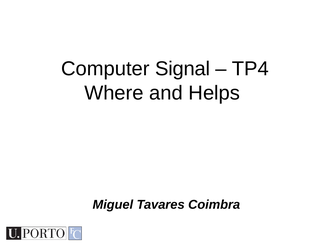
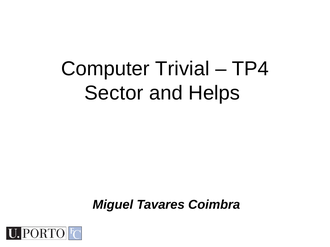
Signal: Signal -> Trivial
Where: Where -> Sector
